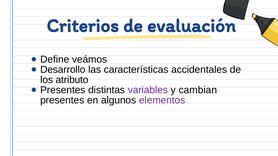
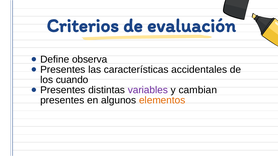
veámos: veámos -> observa
Desarrollo at (63, 70): Desarrollo -> Presentes
atributo: atributo -> cuando
elementos colour: purple -> orange
